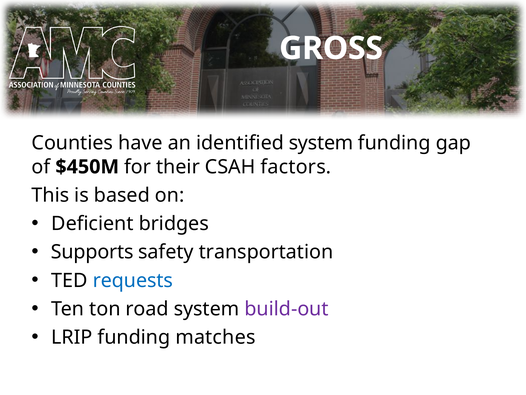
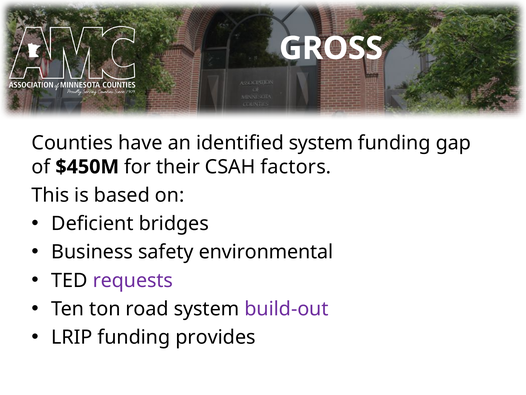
Supports: Supports -> Business
transportation: transportation -> environmental
requests colour: blue -> purple
matches: matches -> provides
